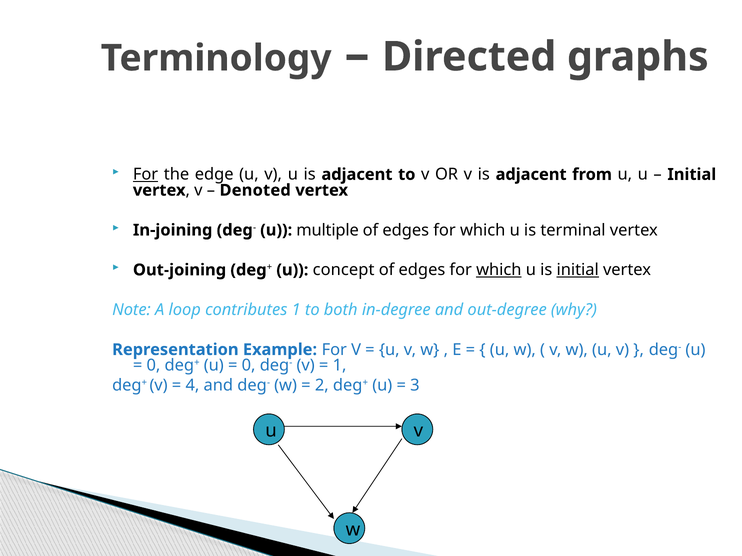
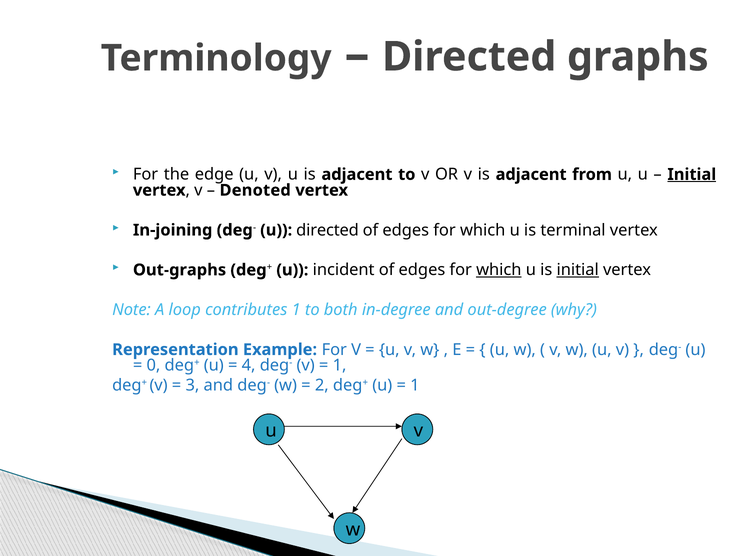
For at (146, 175) underline: present -> none
Initial at (692, 175) underline: none -> present
u multiple: multiple -> directed
Out-joining: Out-joining -> Out-graphs
concept: concept -> incident
0 at (249, 366): 0 -> 4
4: 4 -> 3
3 at (415, 386): 3 -> 1
